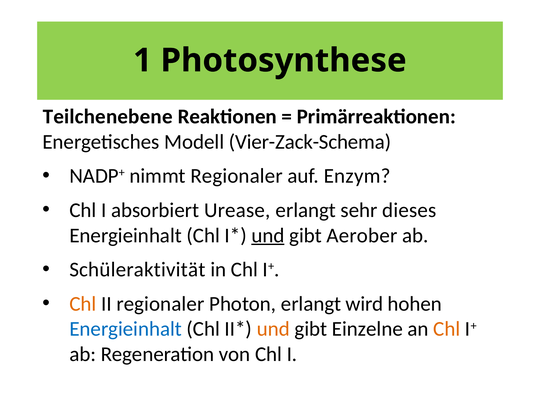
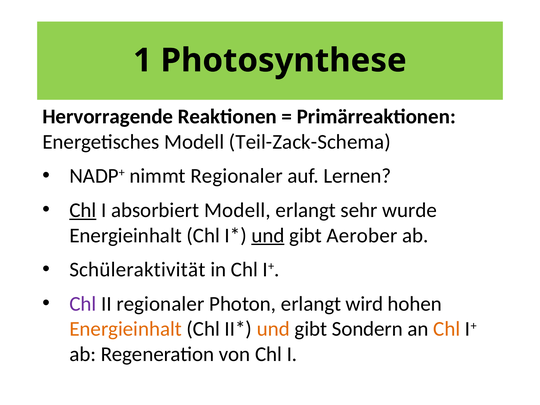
Teilchenebene: Teilchenebene -> Hervorragende
Vier-Zack-Schema: Vier-Zack-Schema -> Teil-Zack-Schema
Enzym: Enzym -> Lernen
Chl at (83, 210) underline: none -> present
absorbiert Urease: Urease -> Modell
dieses: dieses -> wurde
Chl at (83, 304) colour: orange -> purple
Energieinhalt at (126, 329) colour: blue -> orange
Einzelne: Einzelne -> Sondern
